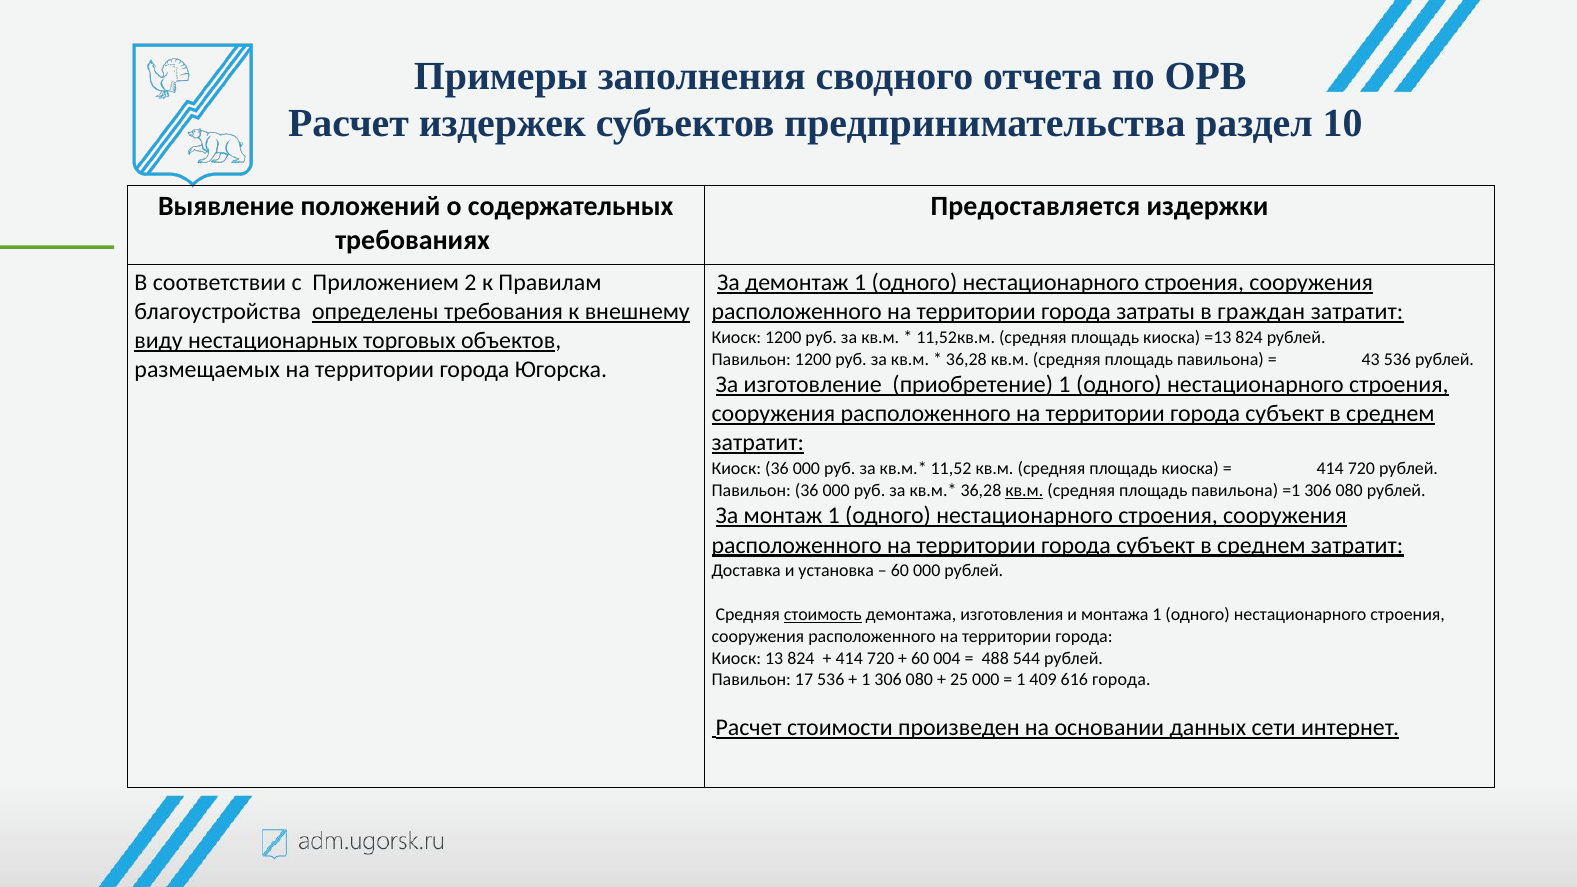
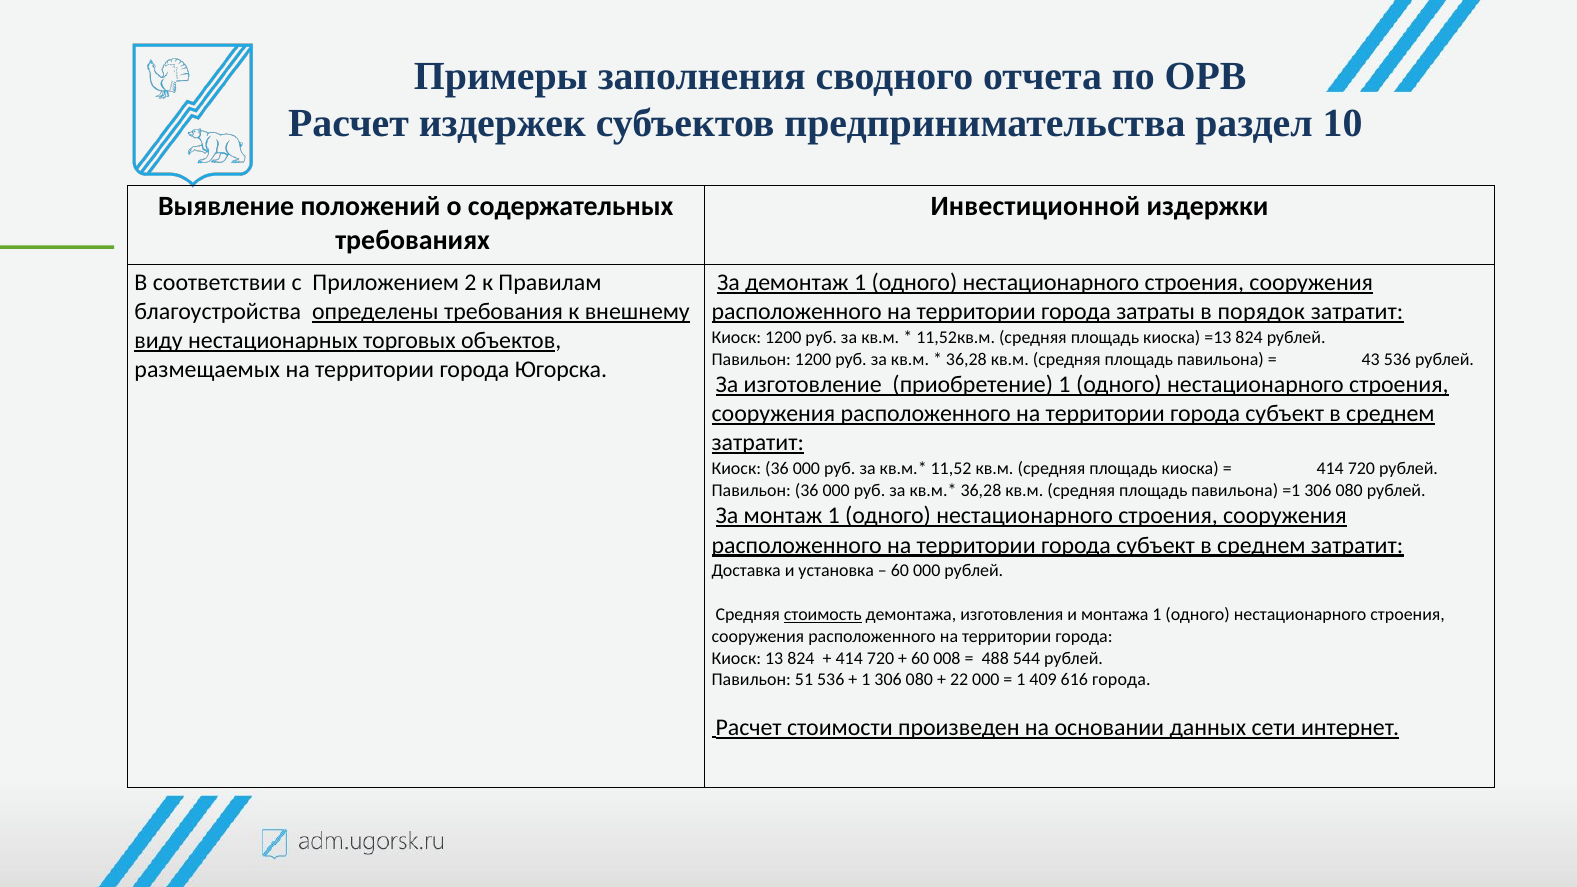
Предоставляется: Предоставляется -> Инвестиционной
граждан: граждан -> порядок
кв.м at (1024, 490) underline: present -> none
004: 004 -> 008
17: 17 -> 51
25: 25 -> 22
